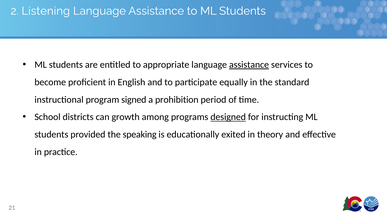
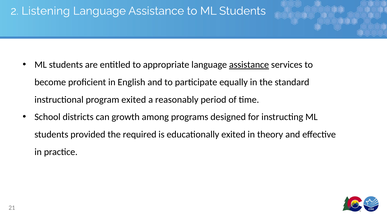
program signed: signed -> exited
prohibition: prohibition -> reasonably
designed underline: present -> none
speaking: speaking -> required
